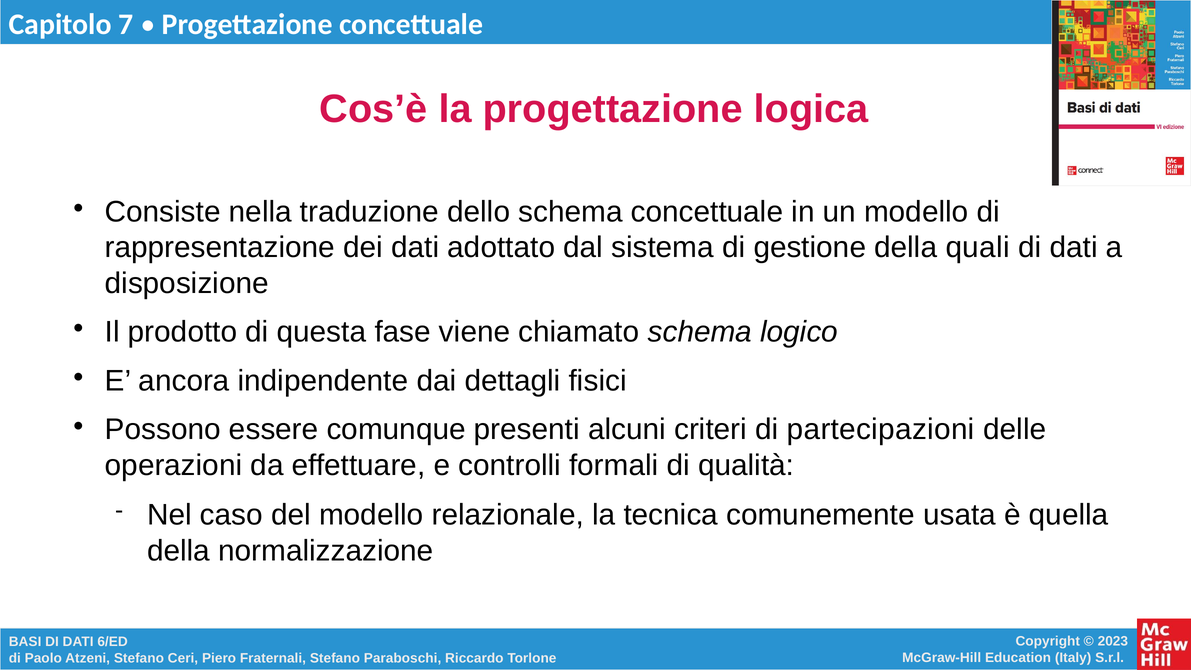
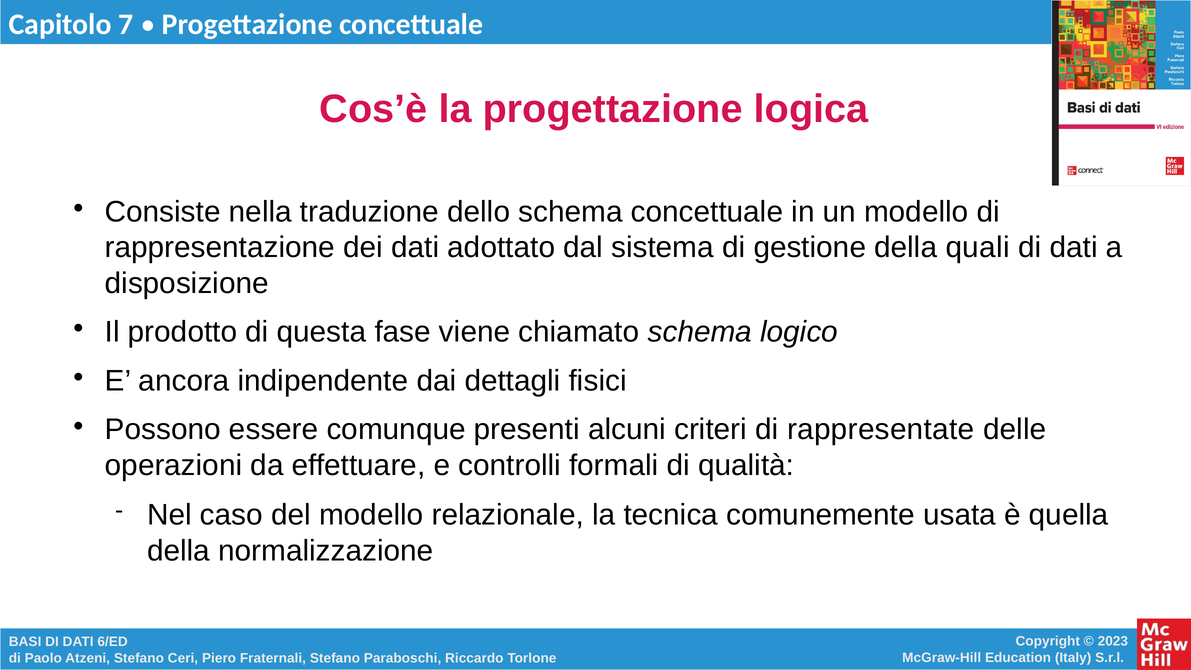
partecipazioni: partecipazioni -> rappresentate
